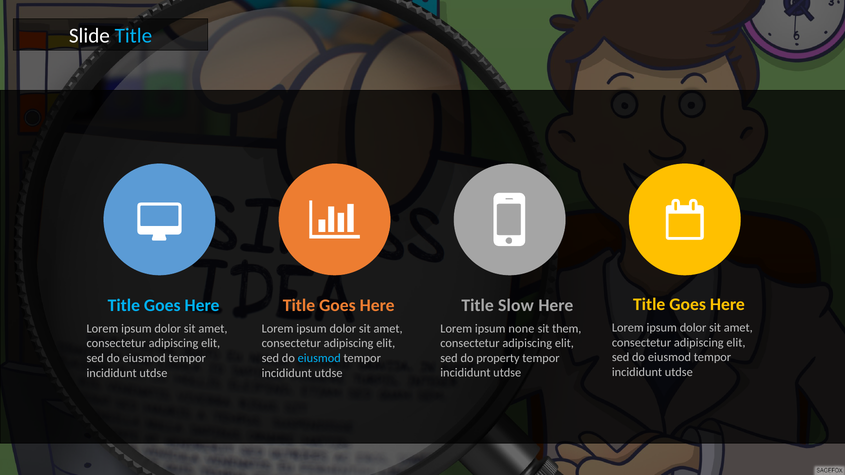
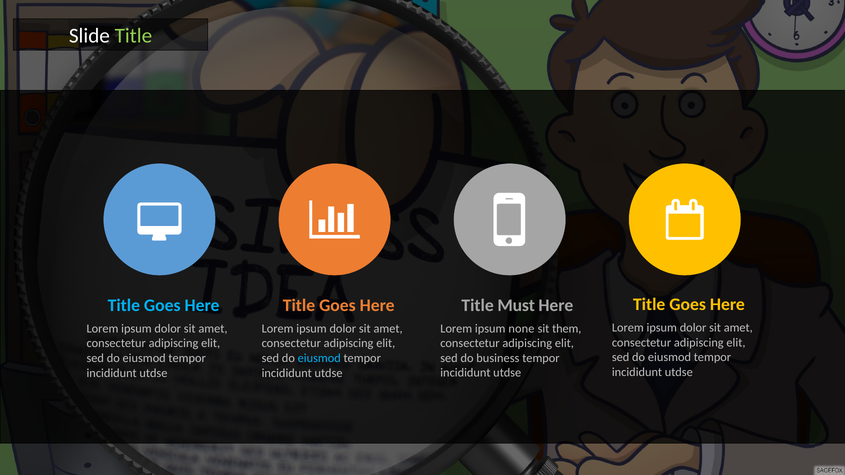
Title at (133, 36) colour: light blue -> light green
Slow: Slow -> Must
property: property -> business
